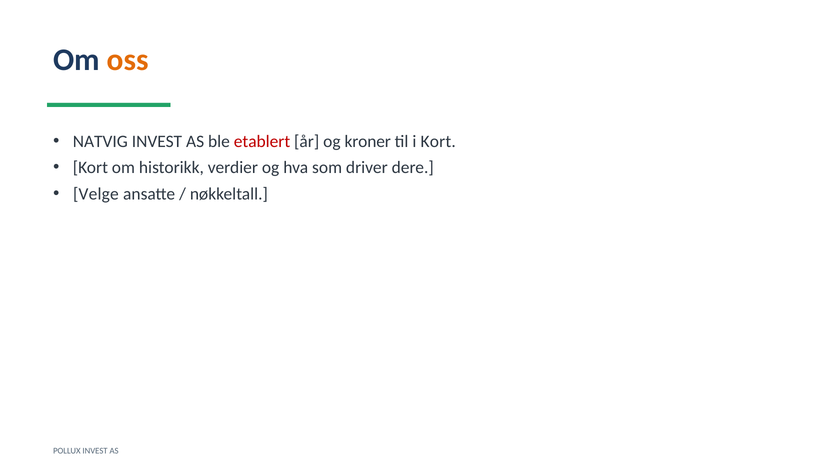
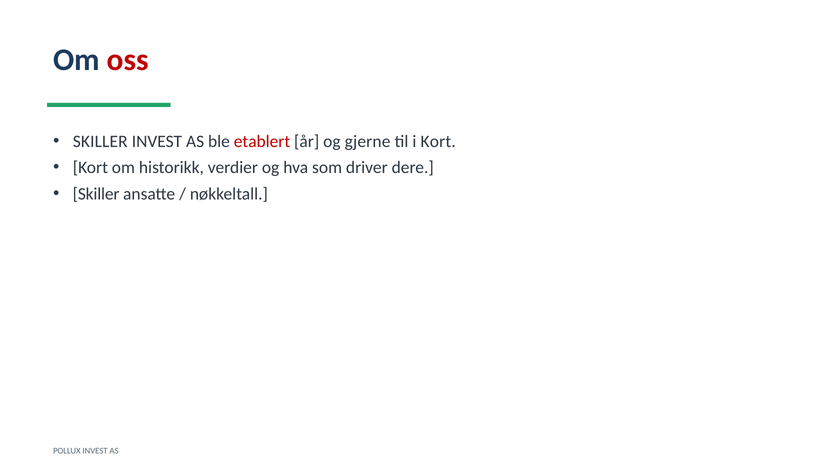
oss colour: orange -> red
NATVIG at (100, 142): NATVIG -> SKILLER
kroner: kroner -> gjerne
Velge at (96, 194): Velge -> Skiller
